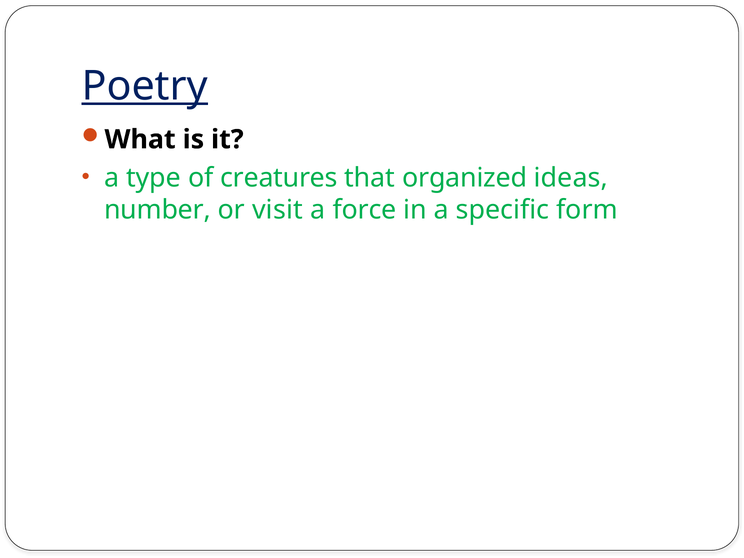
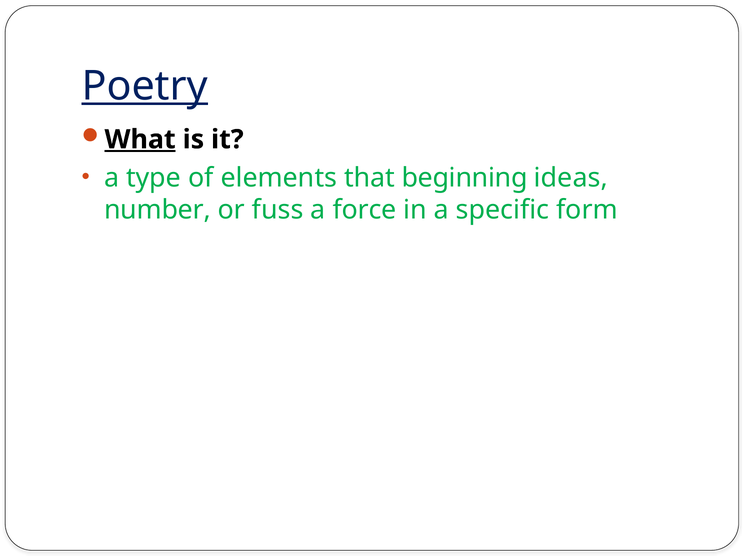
What underline: none -> present
creatures: creatures -> elements
organized: organized -> beginning
visit: visit -> fuss
